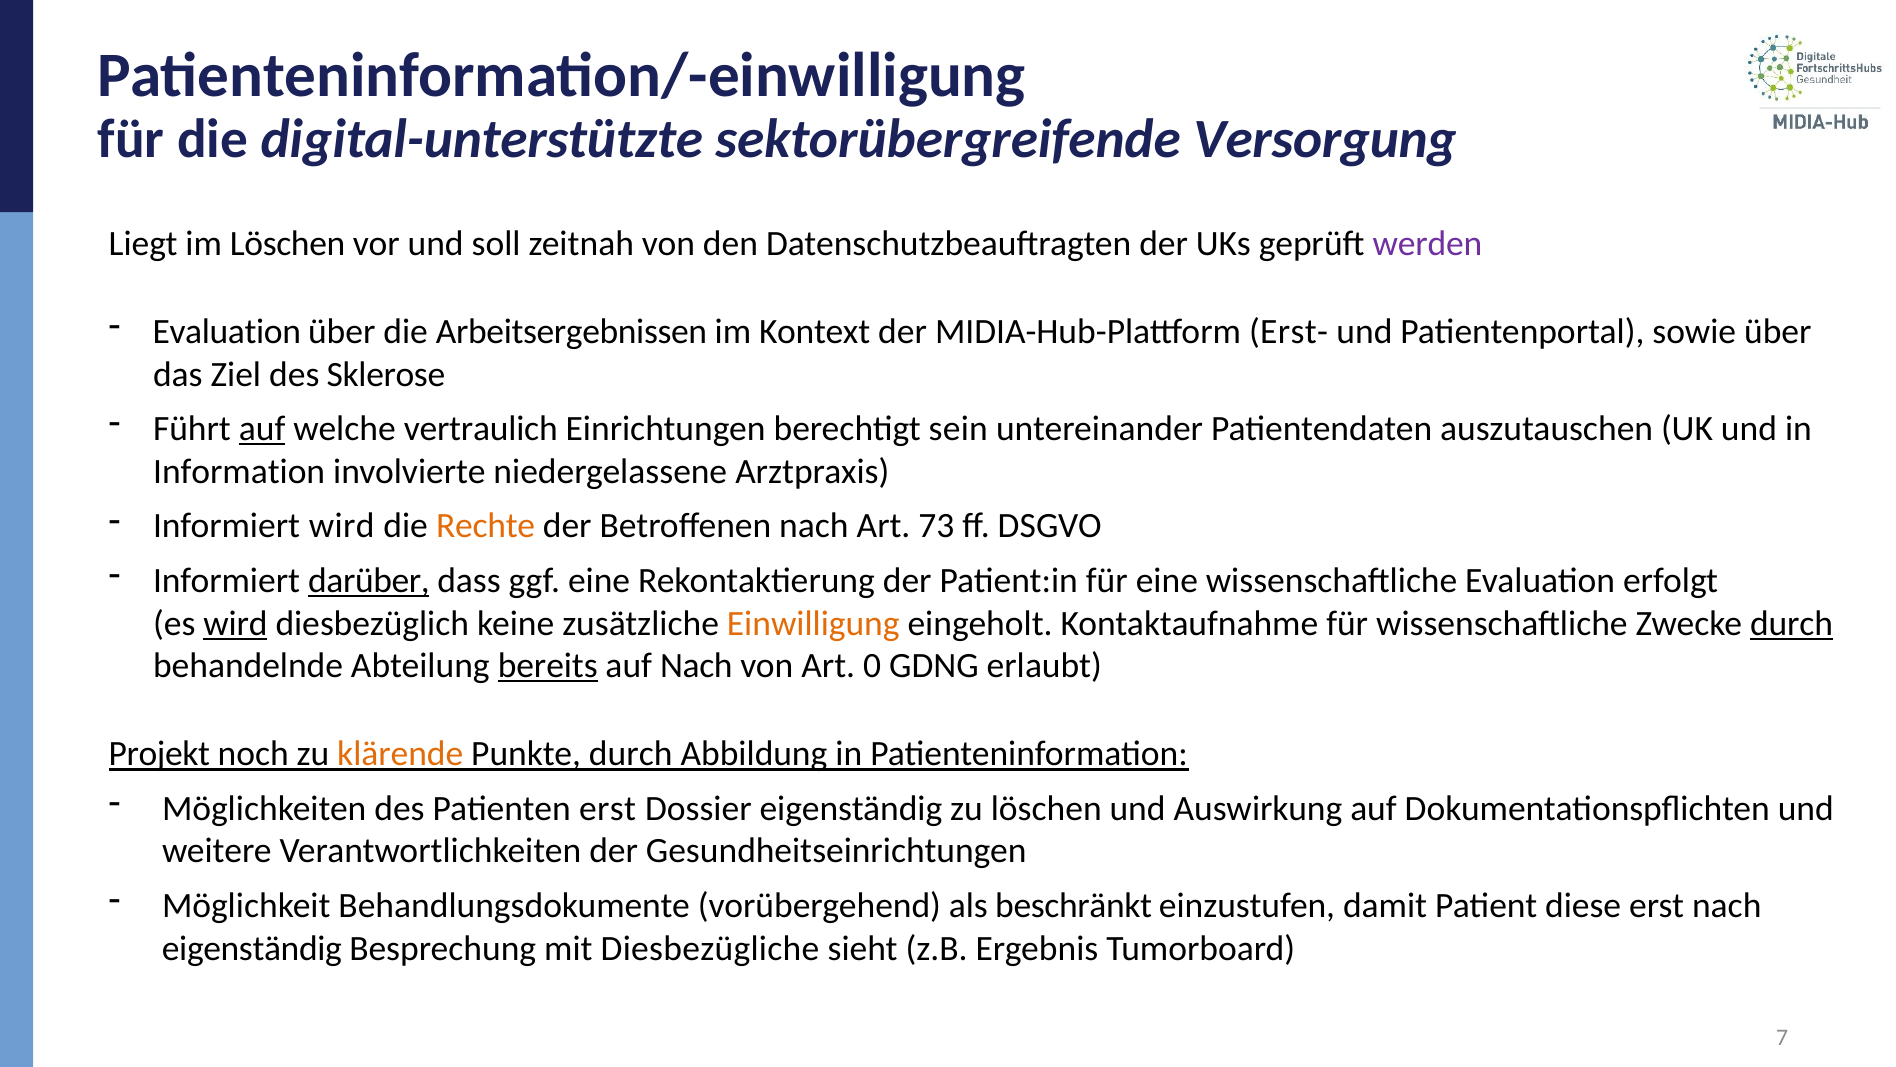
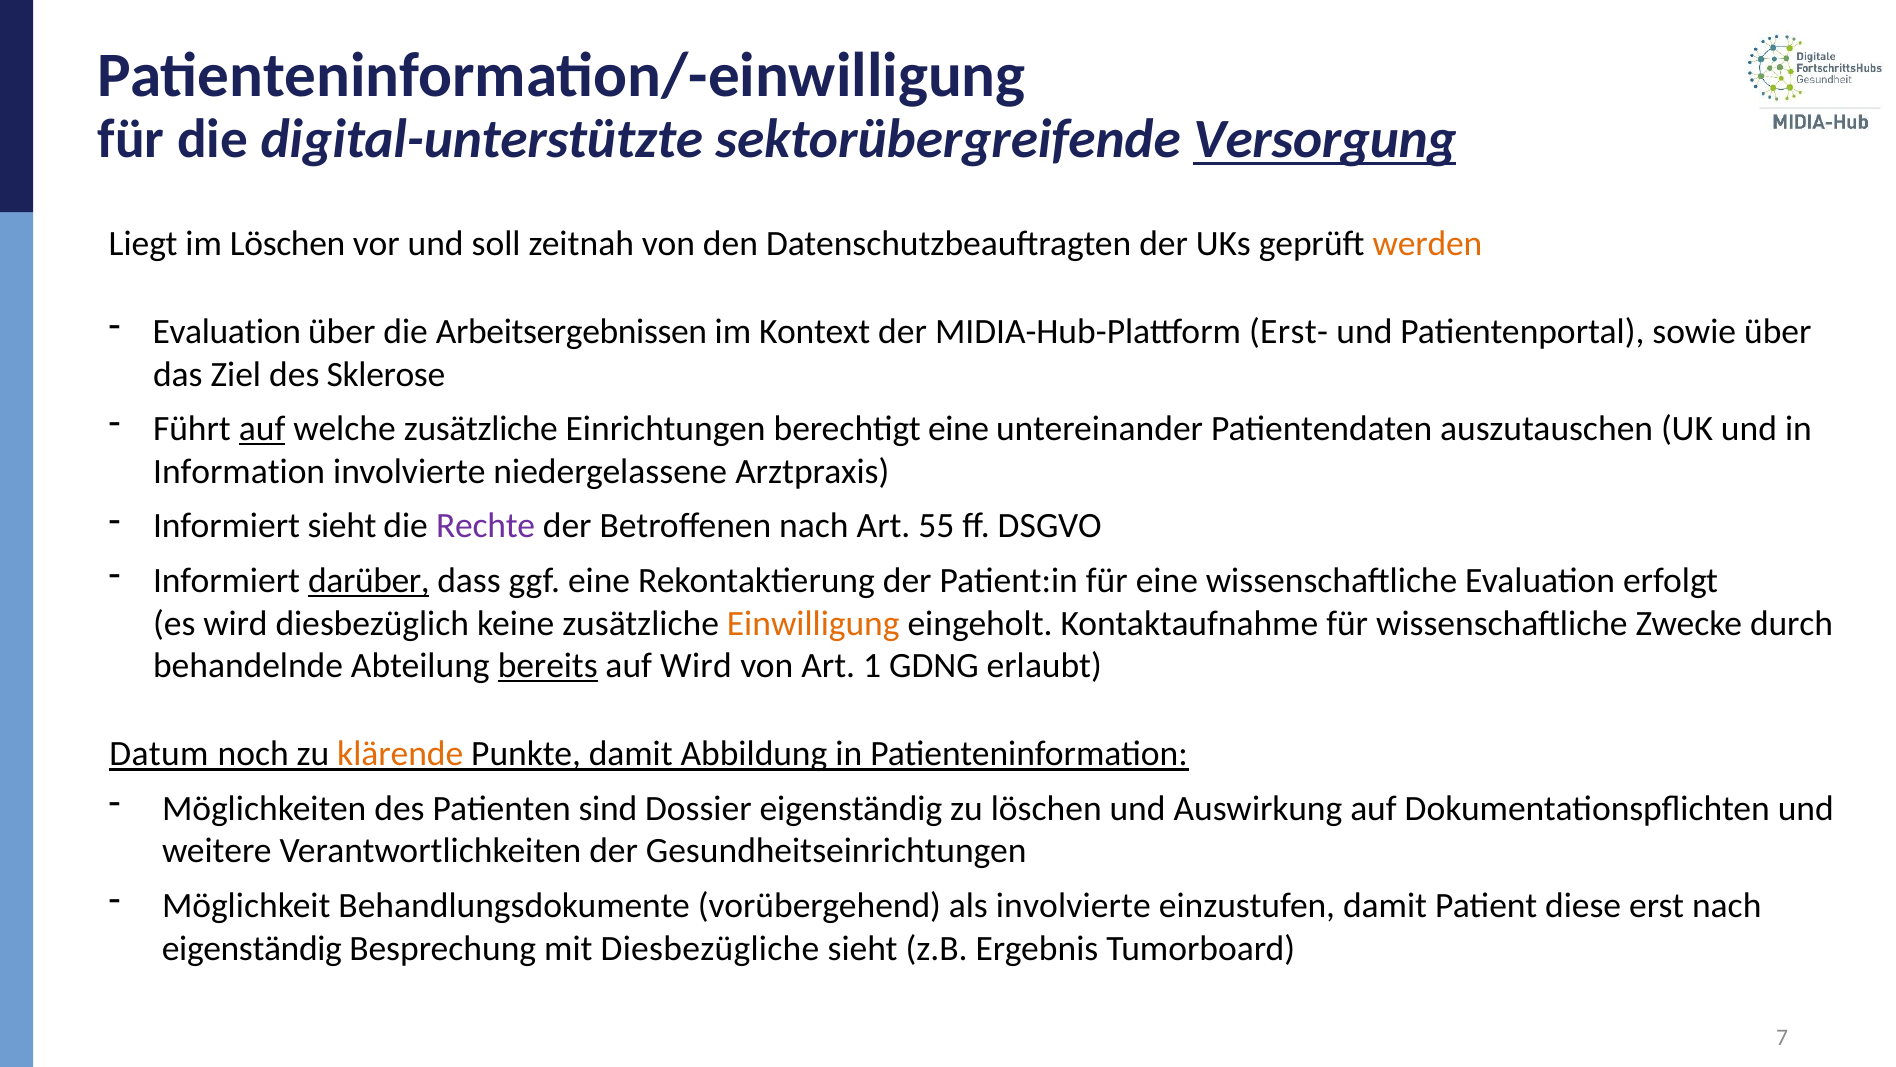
Versorgung underline: none -> present
werden colour: purple -> orange
welche vertraulich: vertraulich -> zusätzliche
berechtigt sein: sein -> eine
Informiert wird: wird -> sieht
Rechte colour: orange -> purple
73: 73 -> 55
wird at (235, 623) underline: present -> none
durch at (1792, 623) underline: present -> none
auf Nach: Nach -> Wird
0: 0 -> 1
Projekt: Projekt -> Datum
Punkte durch: durch -> damit
Patienten erst: erst -> sind
als beschränkt: beschränkt -> involvierte
